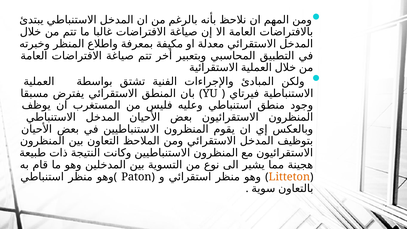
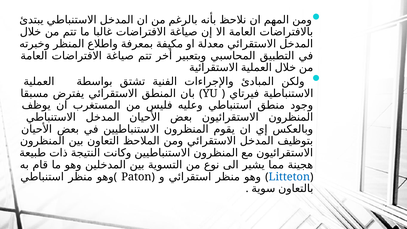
Litteton colour: orange -> blue
